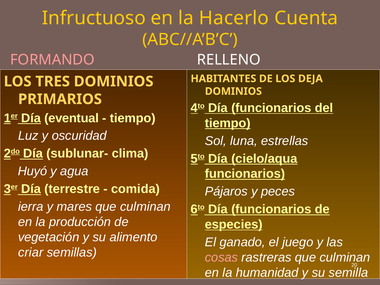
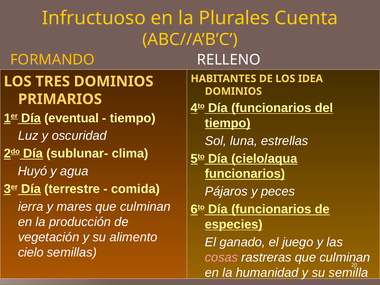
Hacerlo: Hacerlo -> Plurales
FORMANDO colour: pink -> yellow
DEJA: DEJA -> IDEA
criar: criar -> cielo
